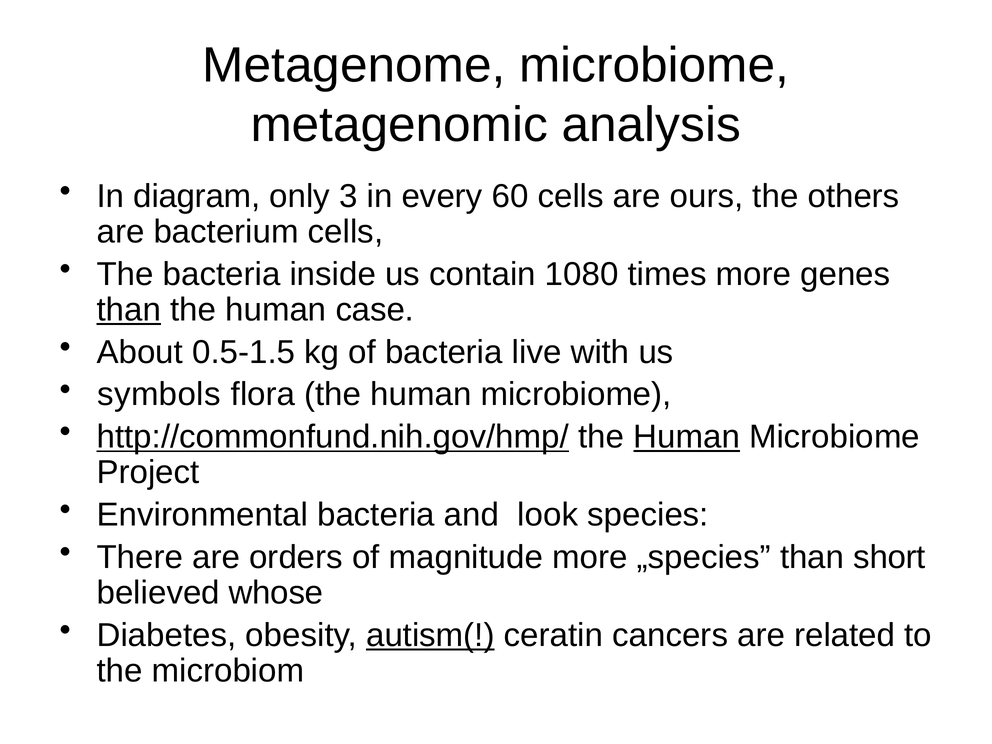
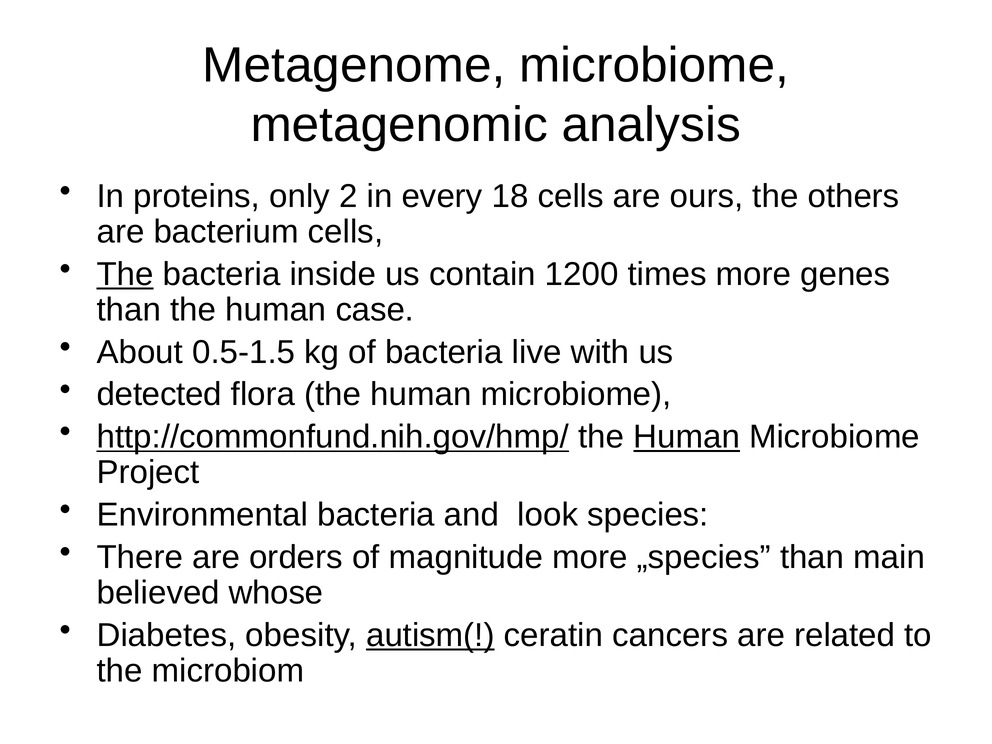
diagram: diagram -> proteins
3: 3 -> 2
60: 60 -> 18
The at (125, 274) underline: none -> present
1080: 1080 -> 1200
than at (129, 310) underline: present -> none
symbols: symbols -> detected
short: short -> main
